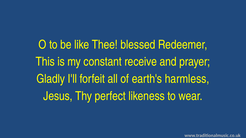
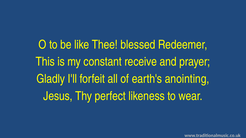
harmless: harmless -> anointing
